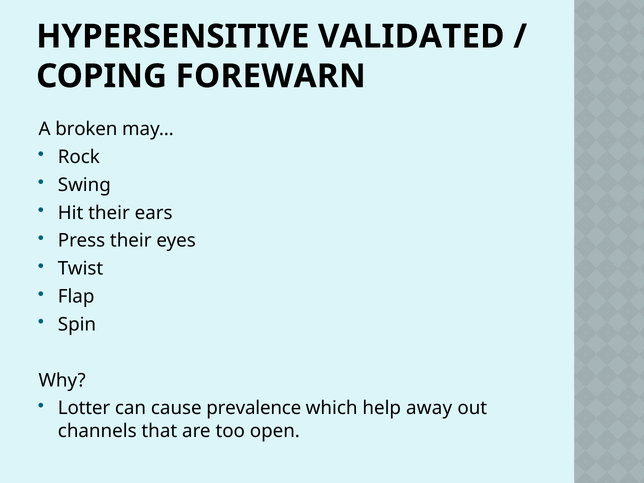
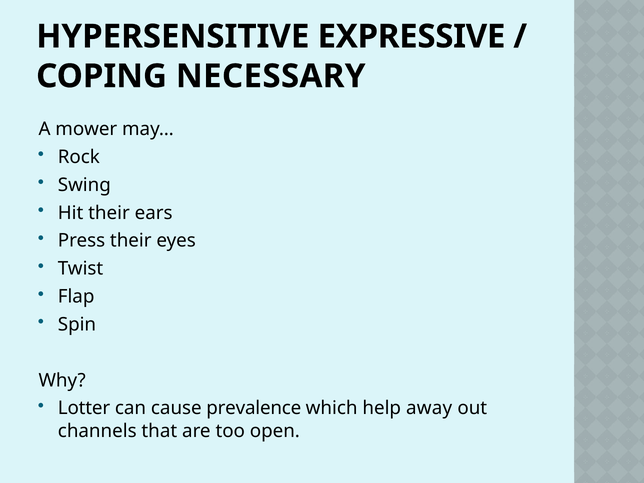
VALIDATED: VALIDATED -> EXPRESSIVE
FOREWARN: FOREWARN -> NECESSARY
broken: broken -> mower
